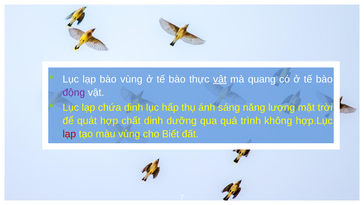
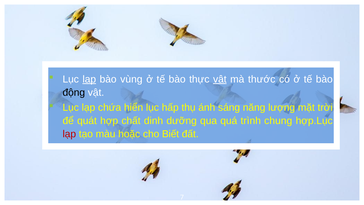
lạp at (89, 79) underline: none -> present
quang: quang -> thước
động colour: purple -> black
chứa dinh: dinh -> hiển
không: không -> chung
màu vùng: vùng -> hoặc
